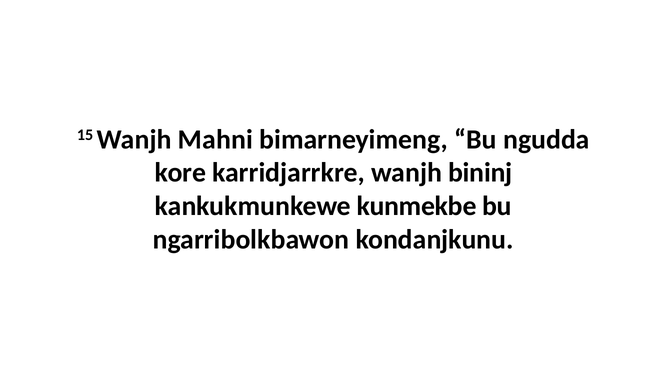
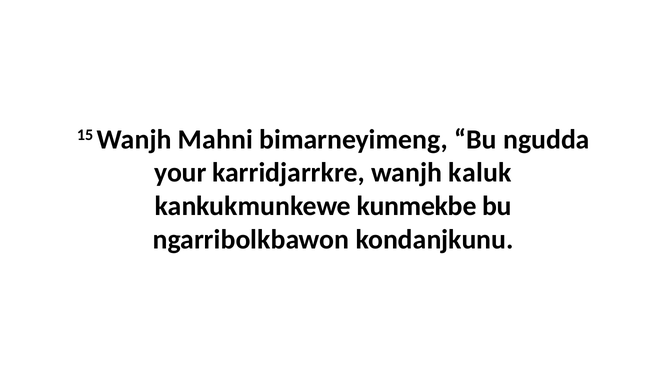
kore: kore -> your
bininj: bininj -> kaluk
